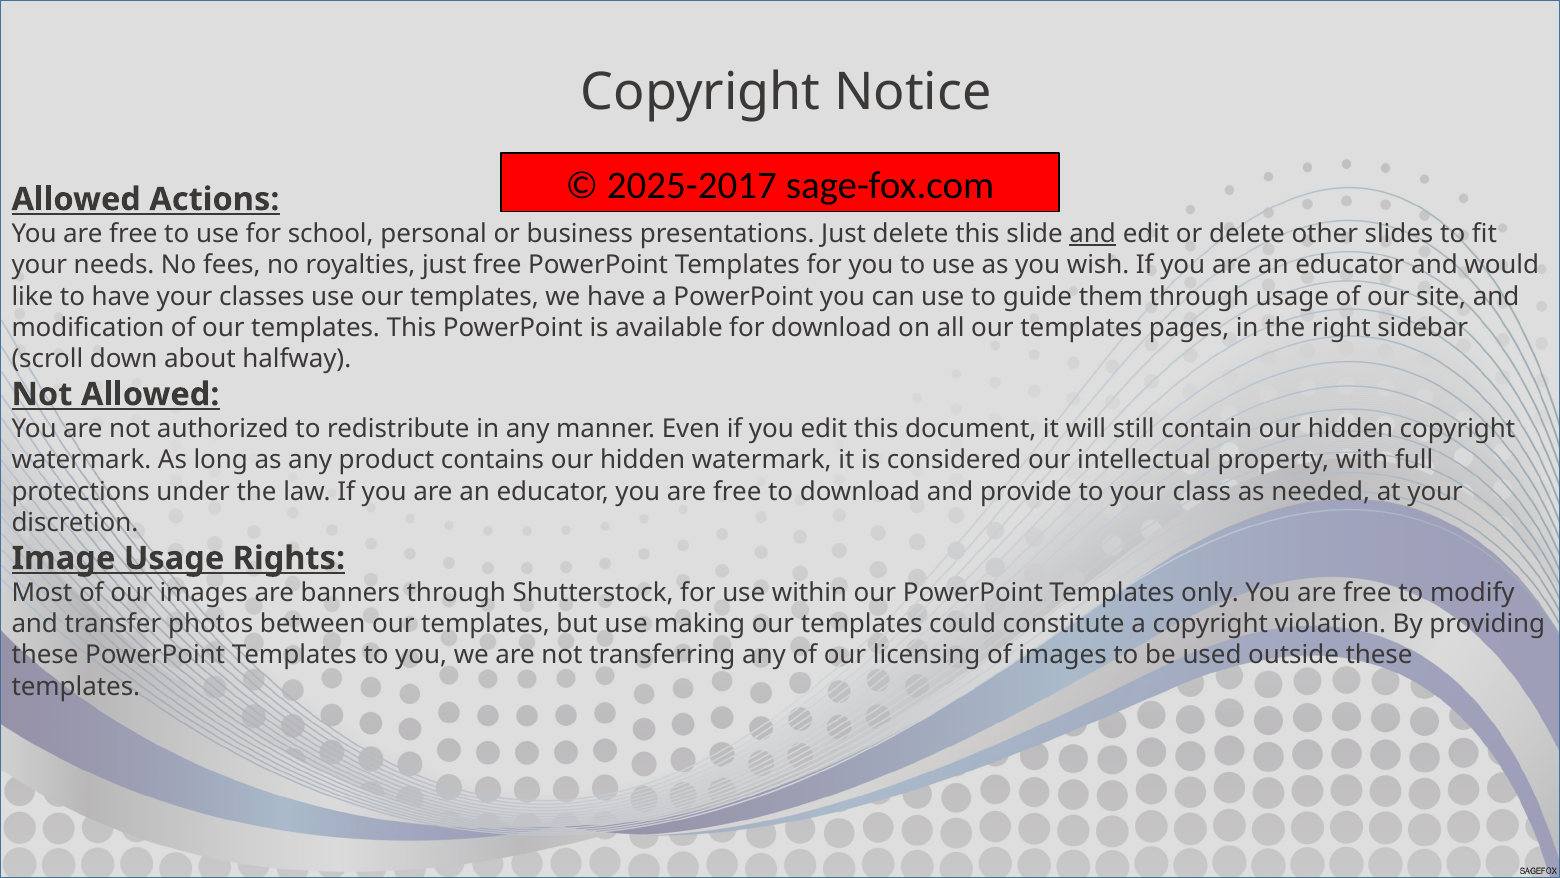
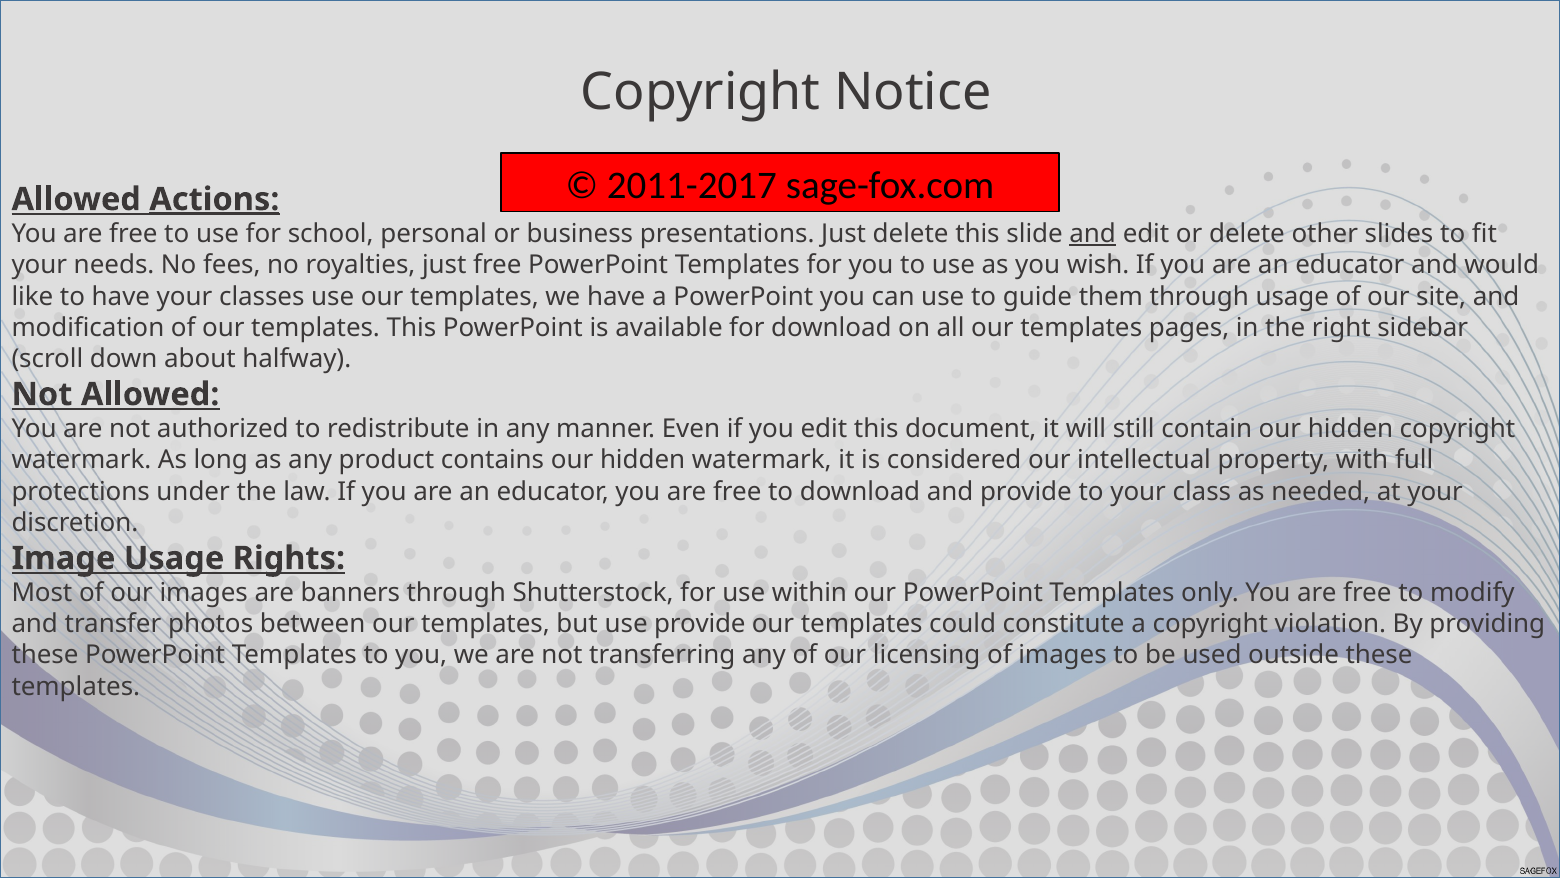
2025-2017: 2025-2017 -> 2011-2017
Actions underline: none -> present
use making: making -> provide
